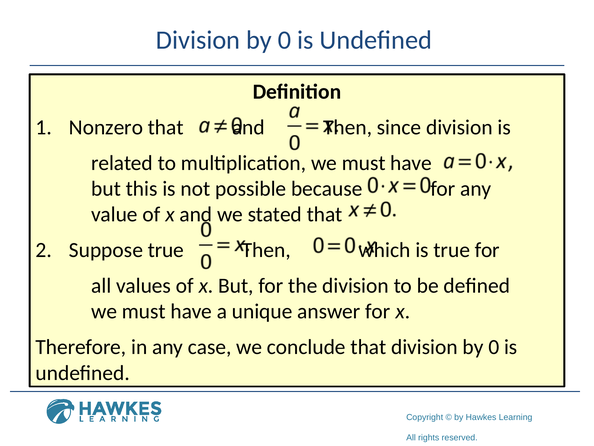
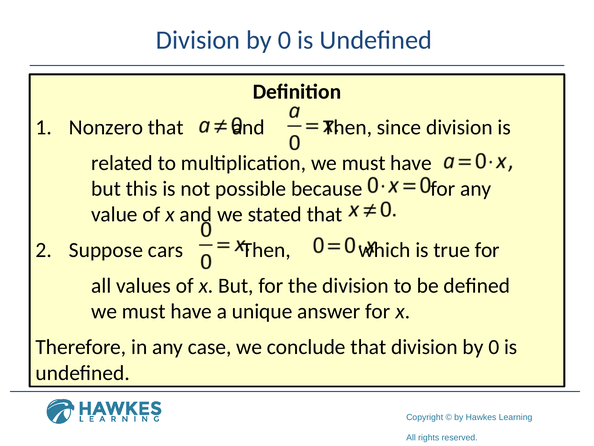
Suppose true: true -> cars
